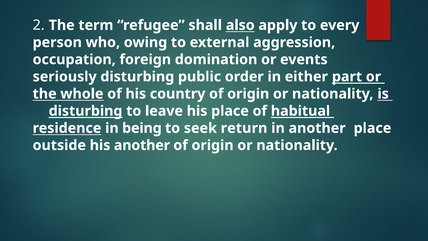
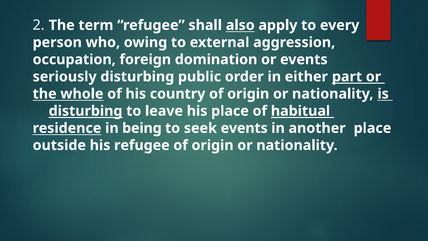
seek return: return -> events
his another: another -> refugee
